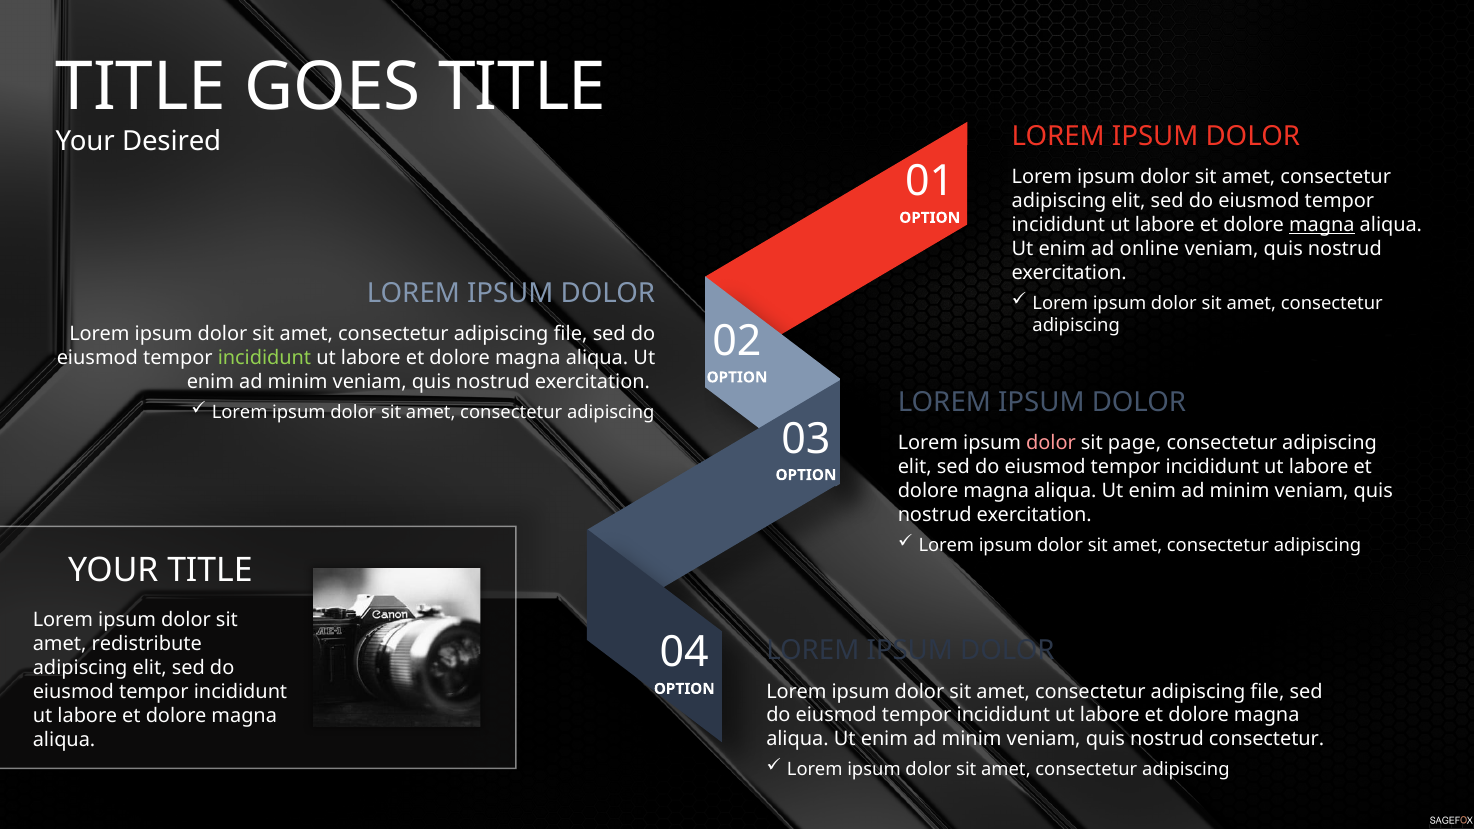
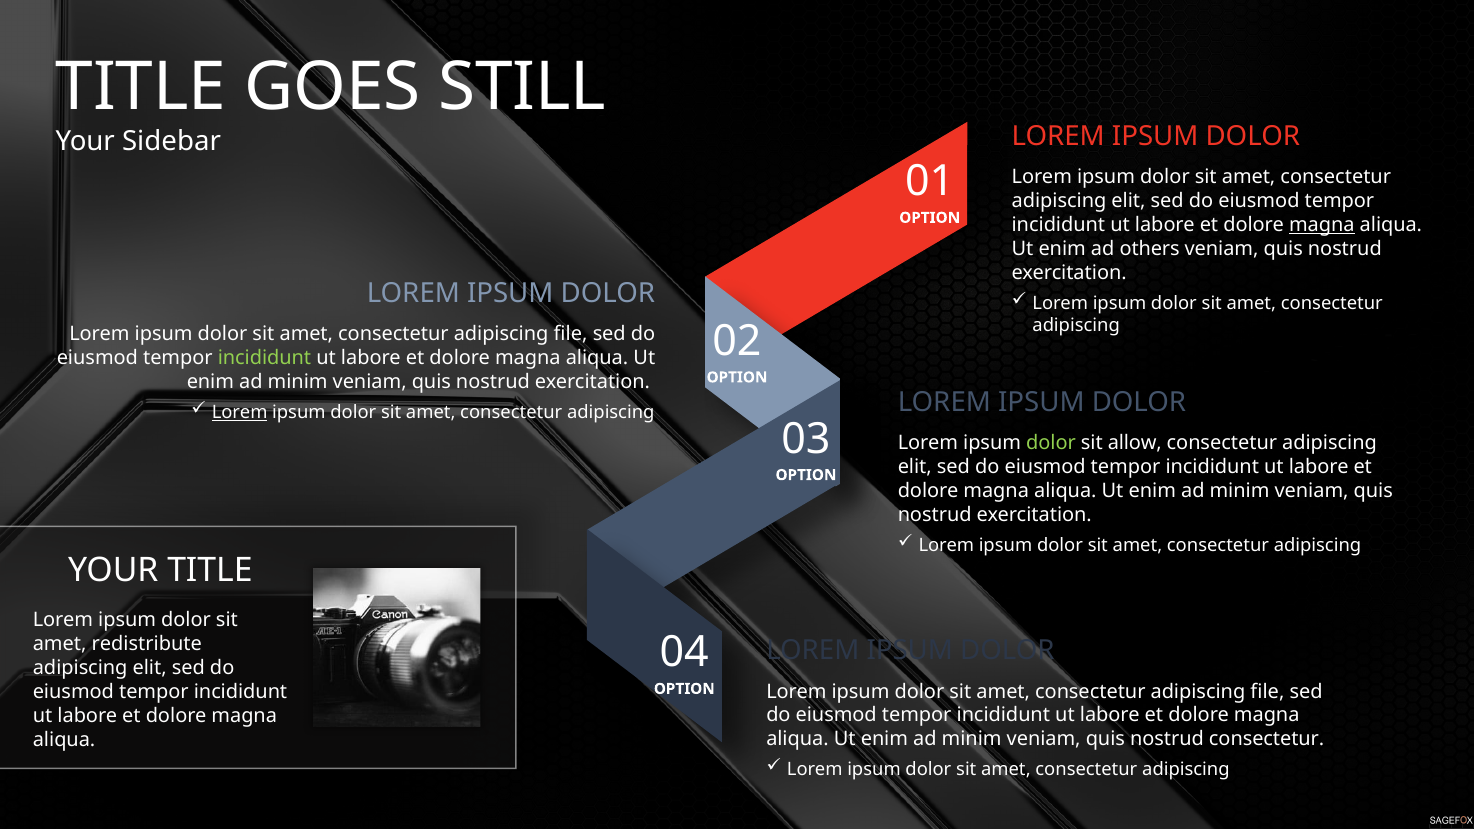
GOES TITLE: TITLE -> STILL
Desired: Desired -> Sidebar
online: online -> others
Lorem at (240, 412) underline: none -> present
dolor at (1051, 443) colour: pink -> light green
page: page -> allow
